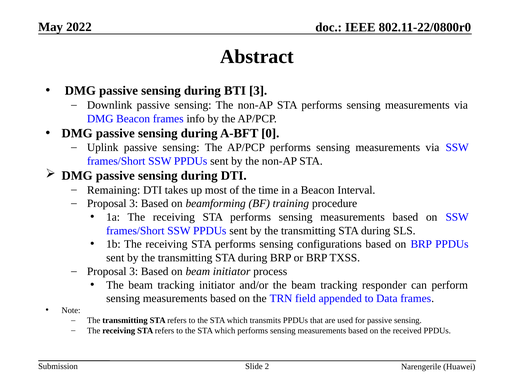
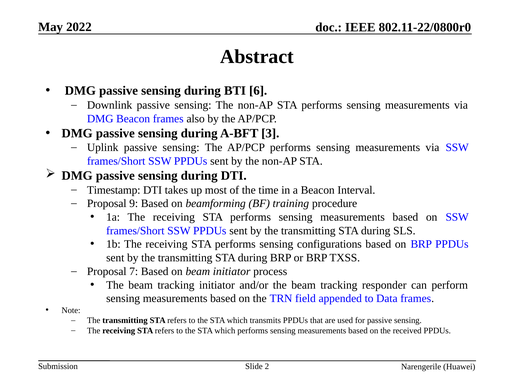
BTI 3: 3 -> 6
info: info -> also
0: 0 -> 3
Remaining: Remaining -> Timestamp
3 at (134, 204): 3 -> 9
3 at (134, 272): 3 -> 7
